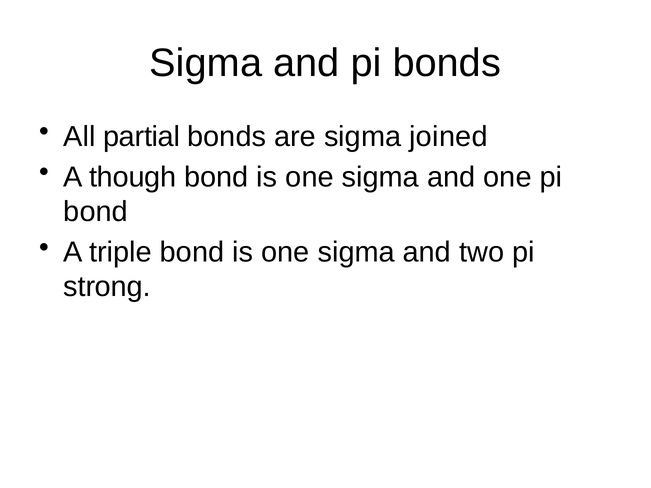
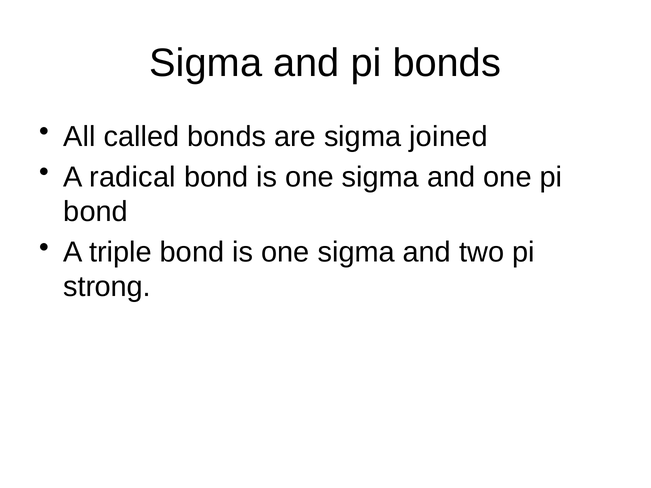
partial: partial -> called
though: though -> radical
